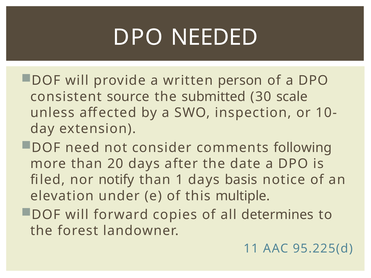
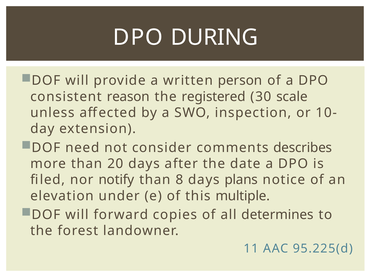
NEEDED: NEEDED -> DURING
source: source -> reason
submitted: submitted -> registered
following: following -> describes
1: 1 -> 8
basis: basis -> plans
